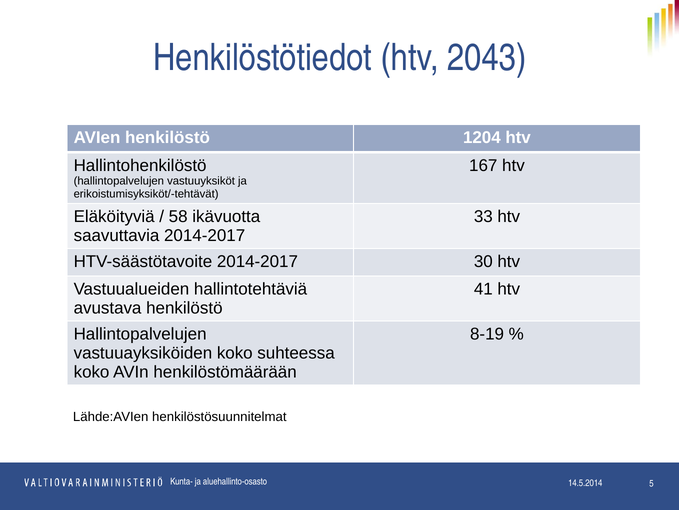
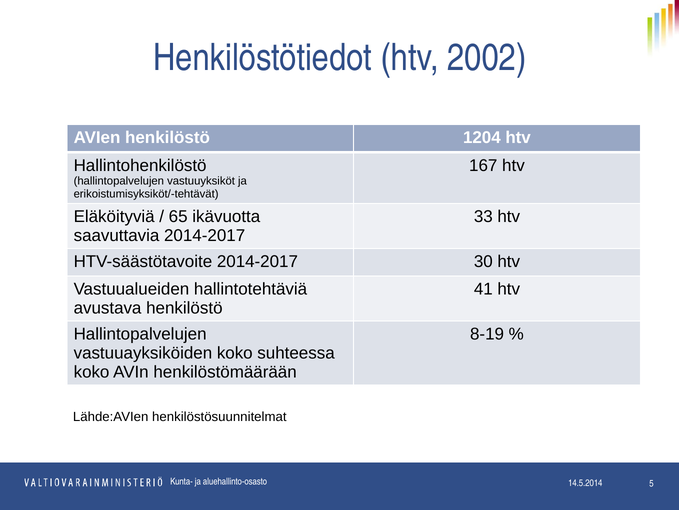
2043: 2043 -> 2002
58: 58 -> 65
